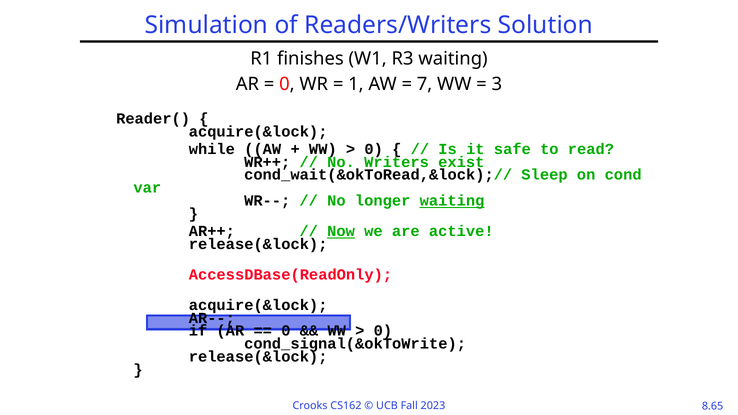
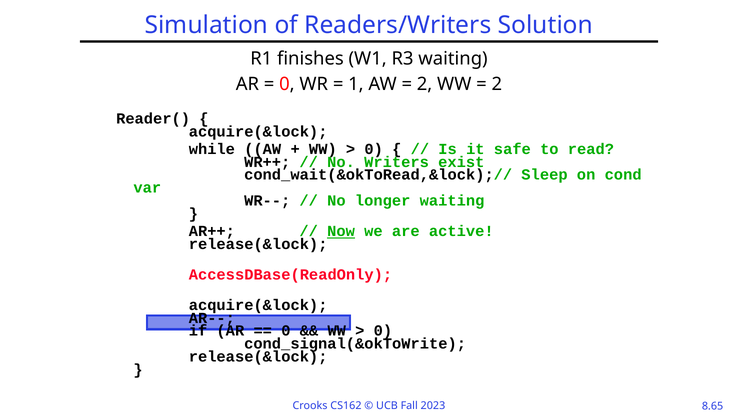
7 at (425, 84): 7 -> 2
3 at (497, 84): 3 -> 2
waiting at (452, 201) underline: present -> none
